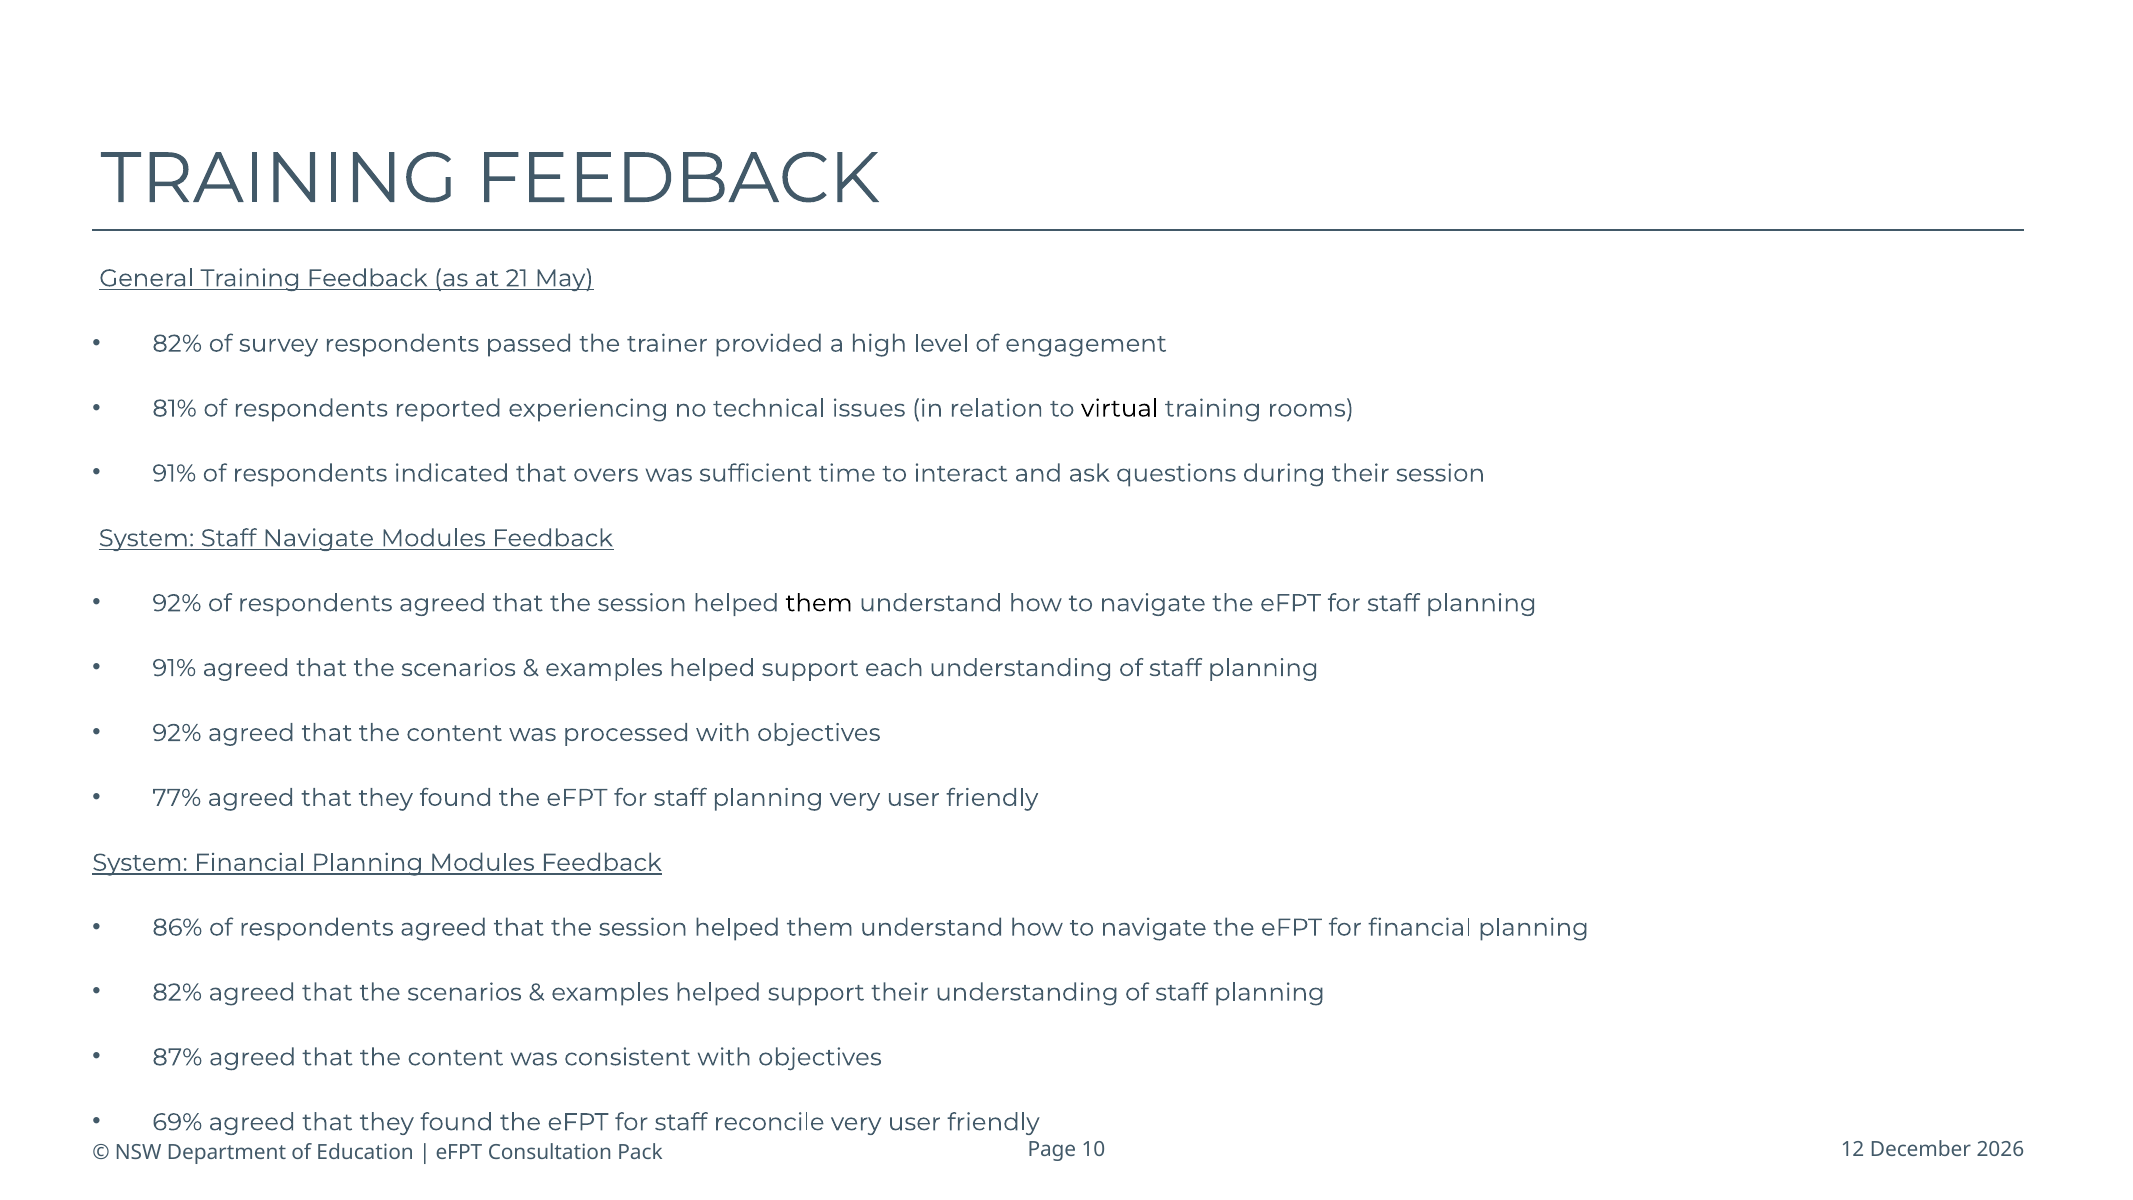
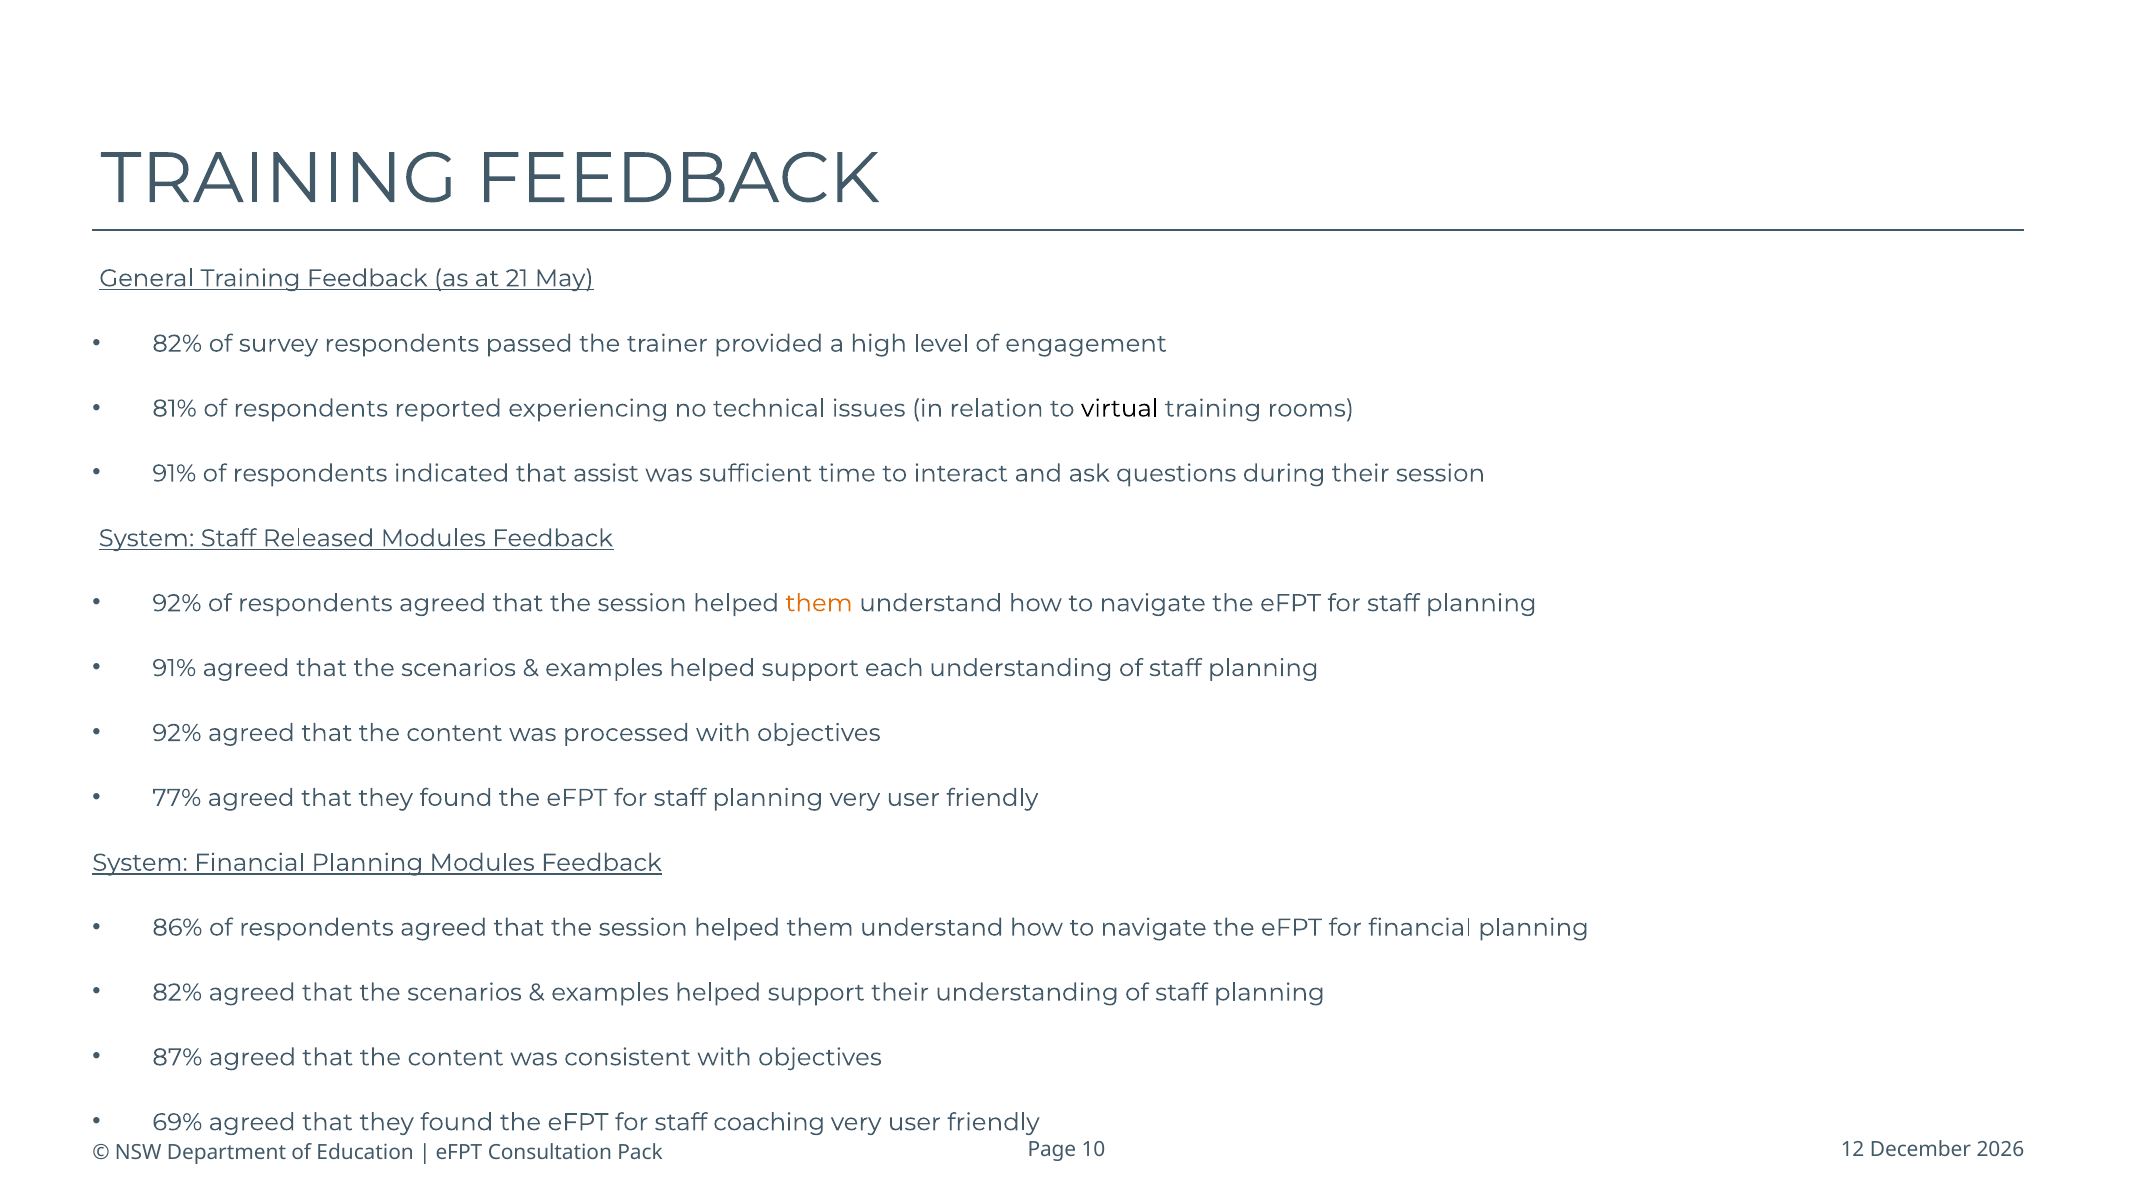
overs: overs -> assist
Staff Navigate: Navigate -> Released
them at (819, 603) colour: black -> orange
reconcile: reconcile -> coaching
